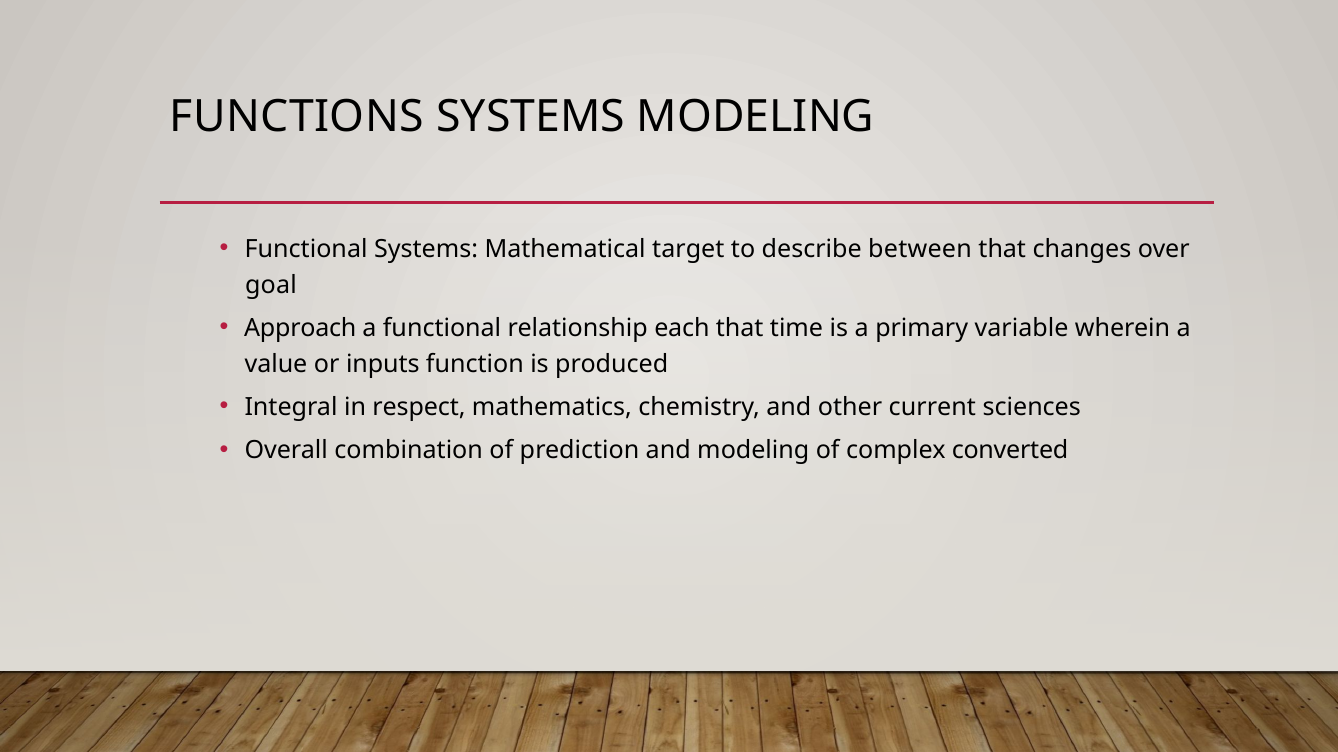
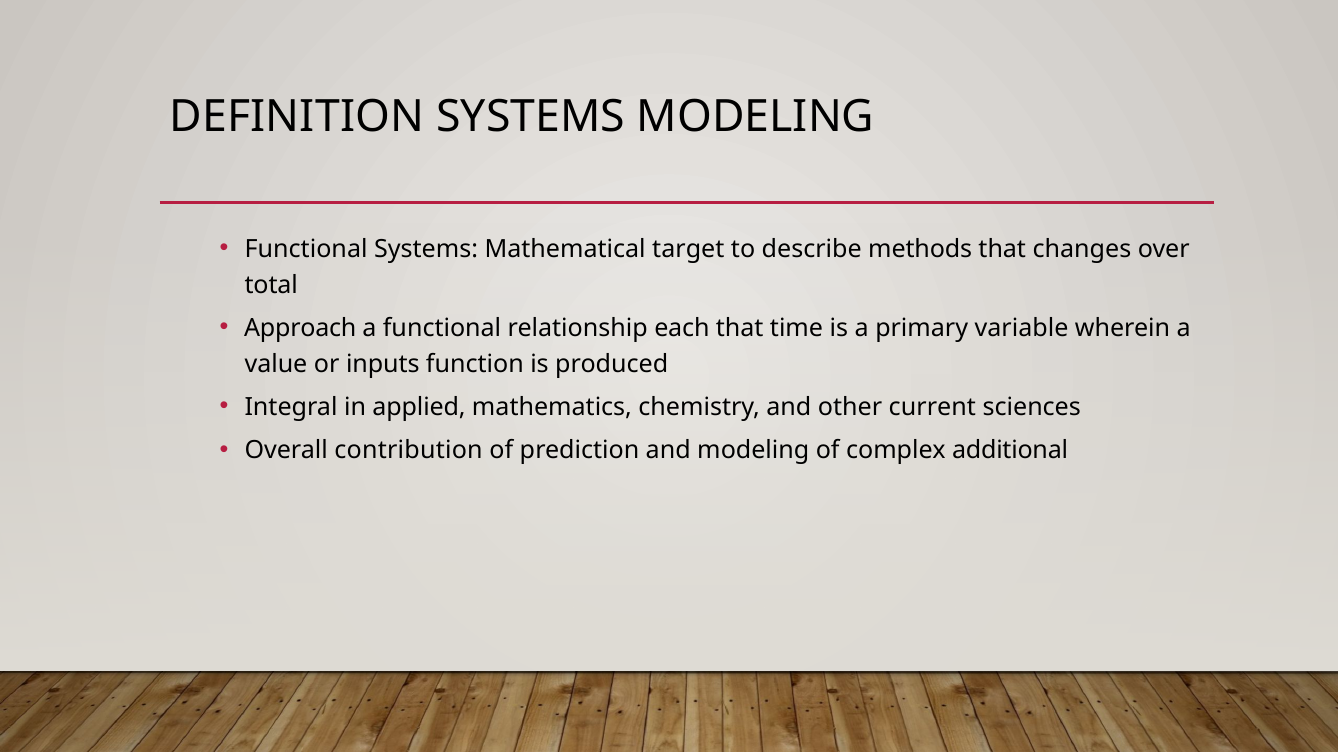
FUNCTIONS: FUNCTIONS -> DEFINITION
between: between -> methods
goal: goal -> total
respect: respect -> applied
combination: combination -> contribution
converted: converted -> additional
